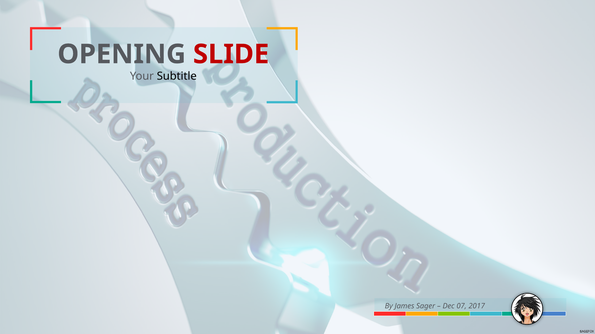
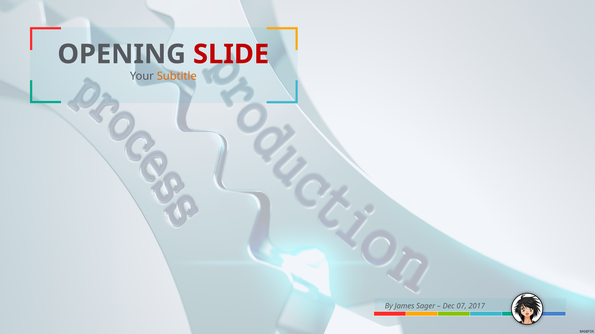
Subtitle colour: black -> orange
